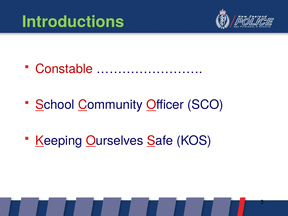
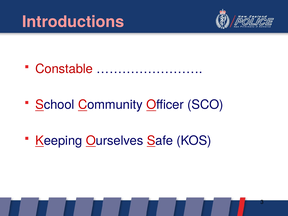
Introductions colour: light green -> pink
